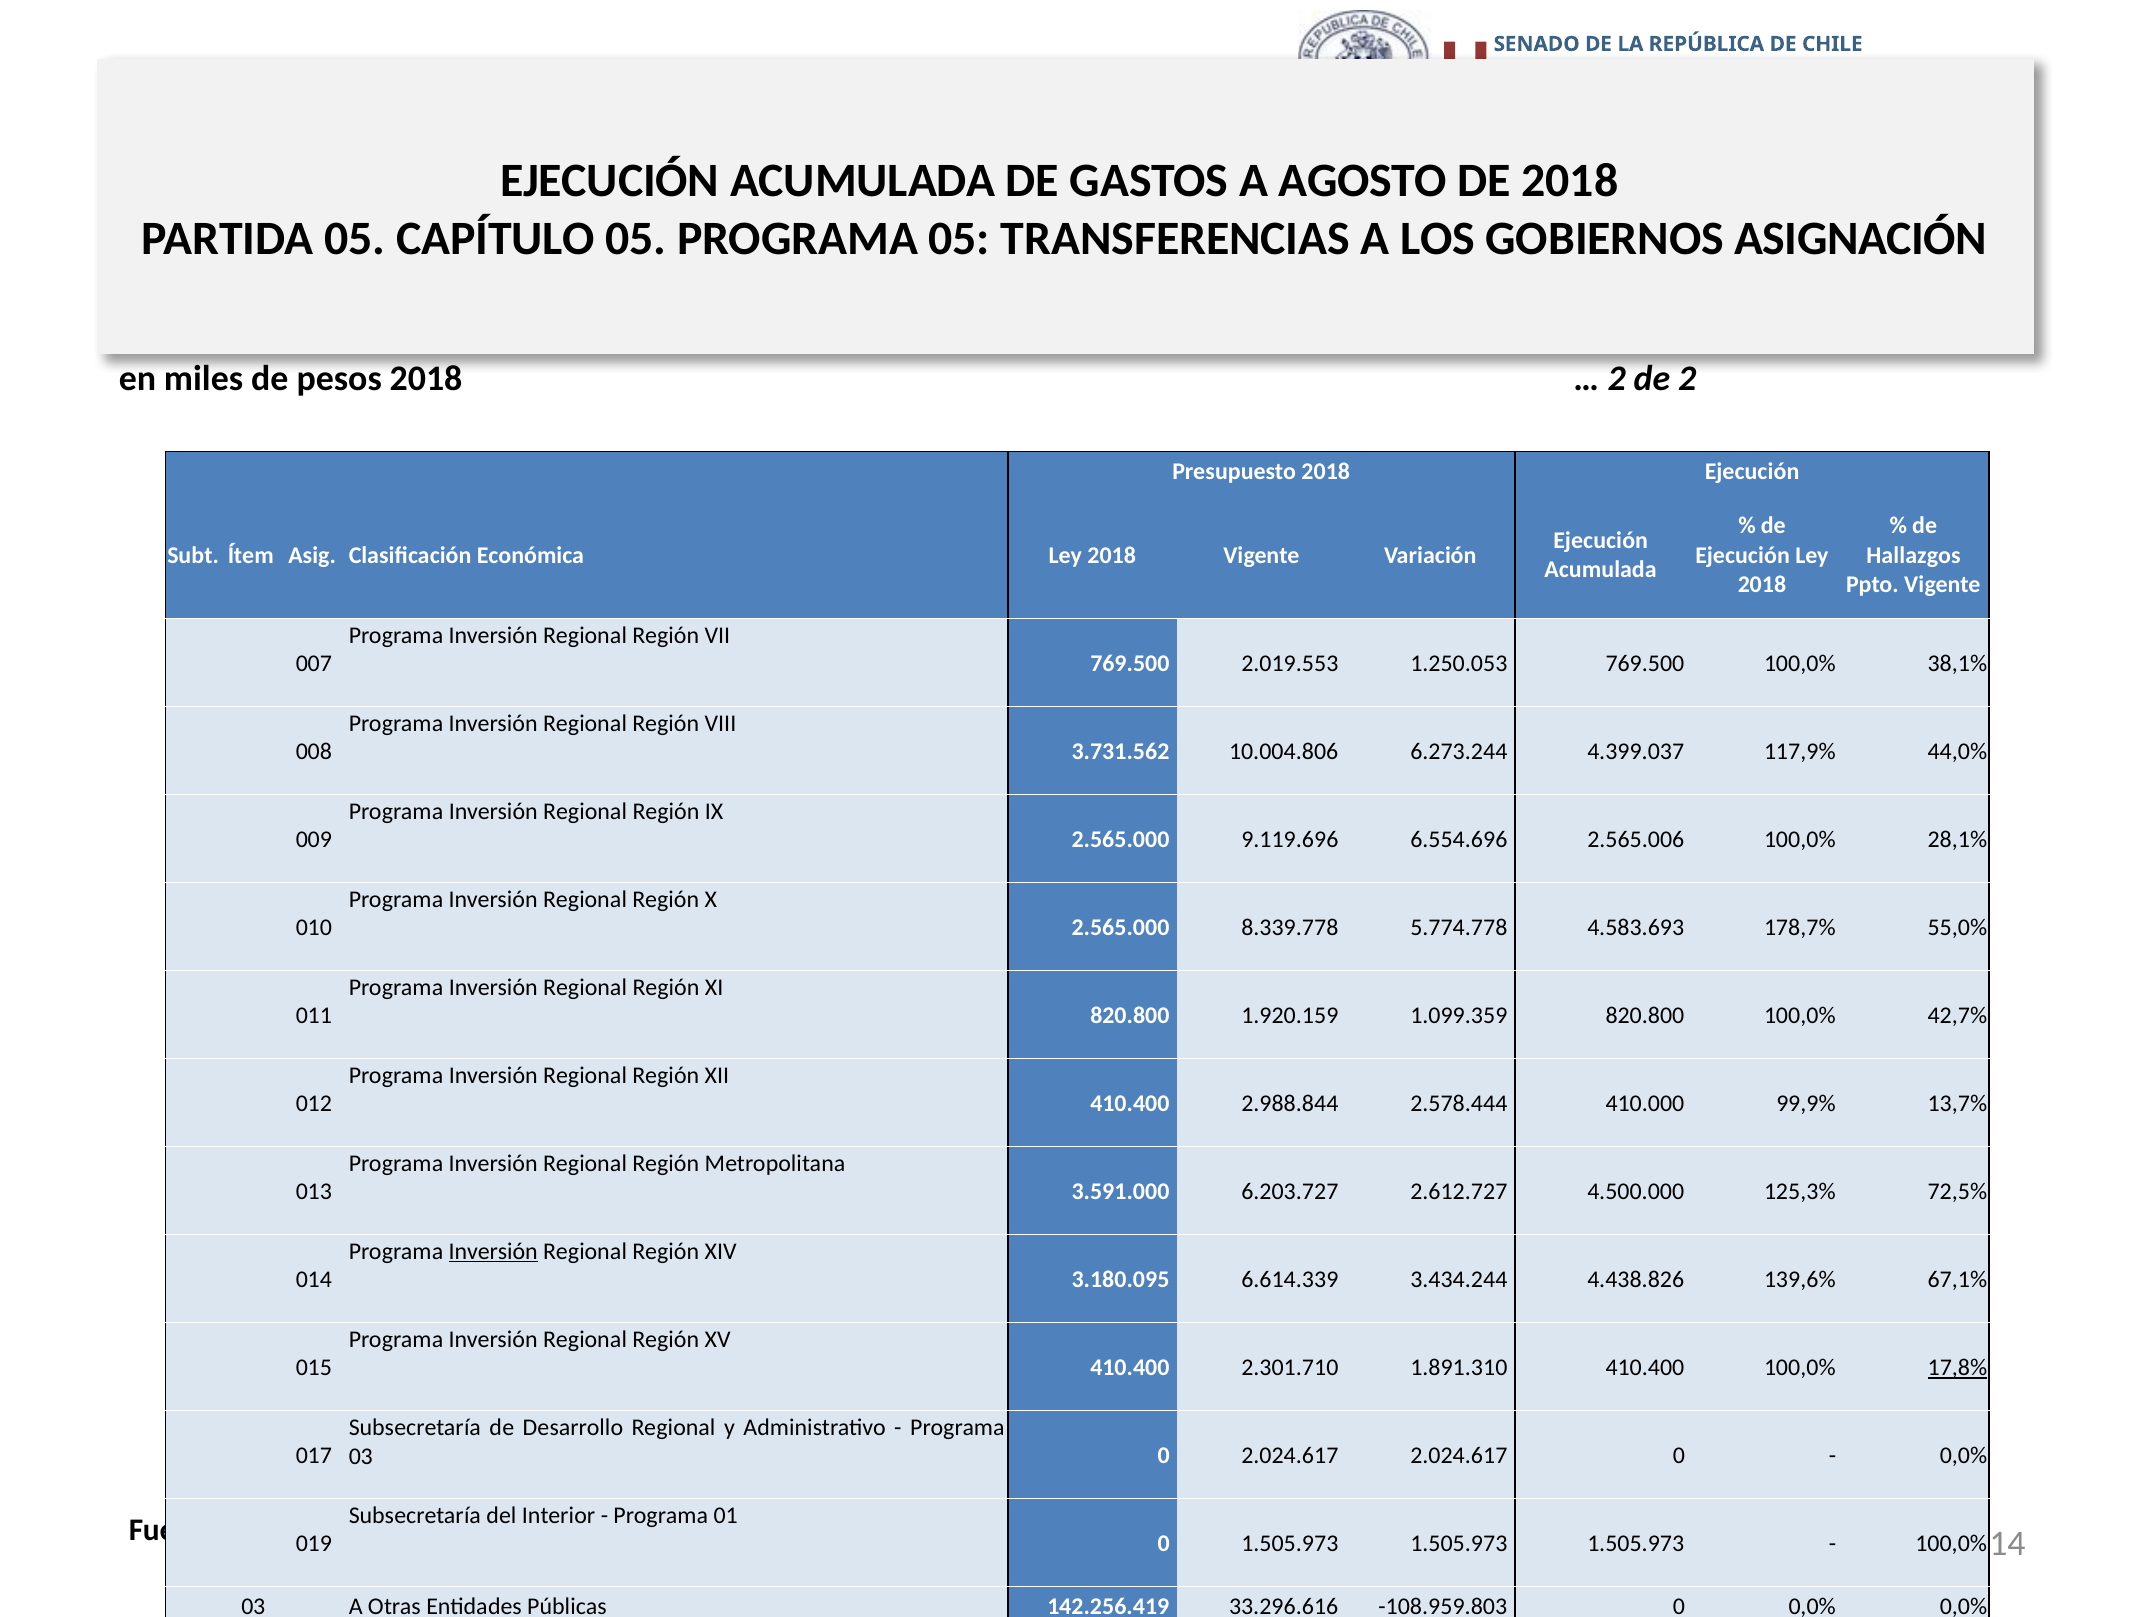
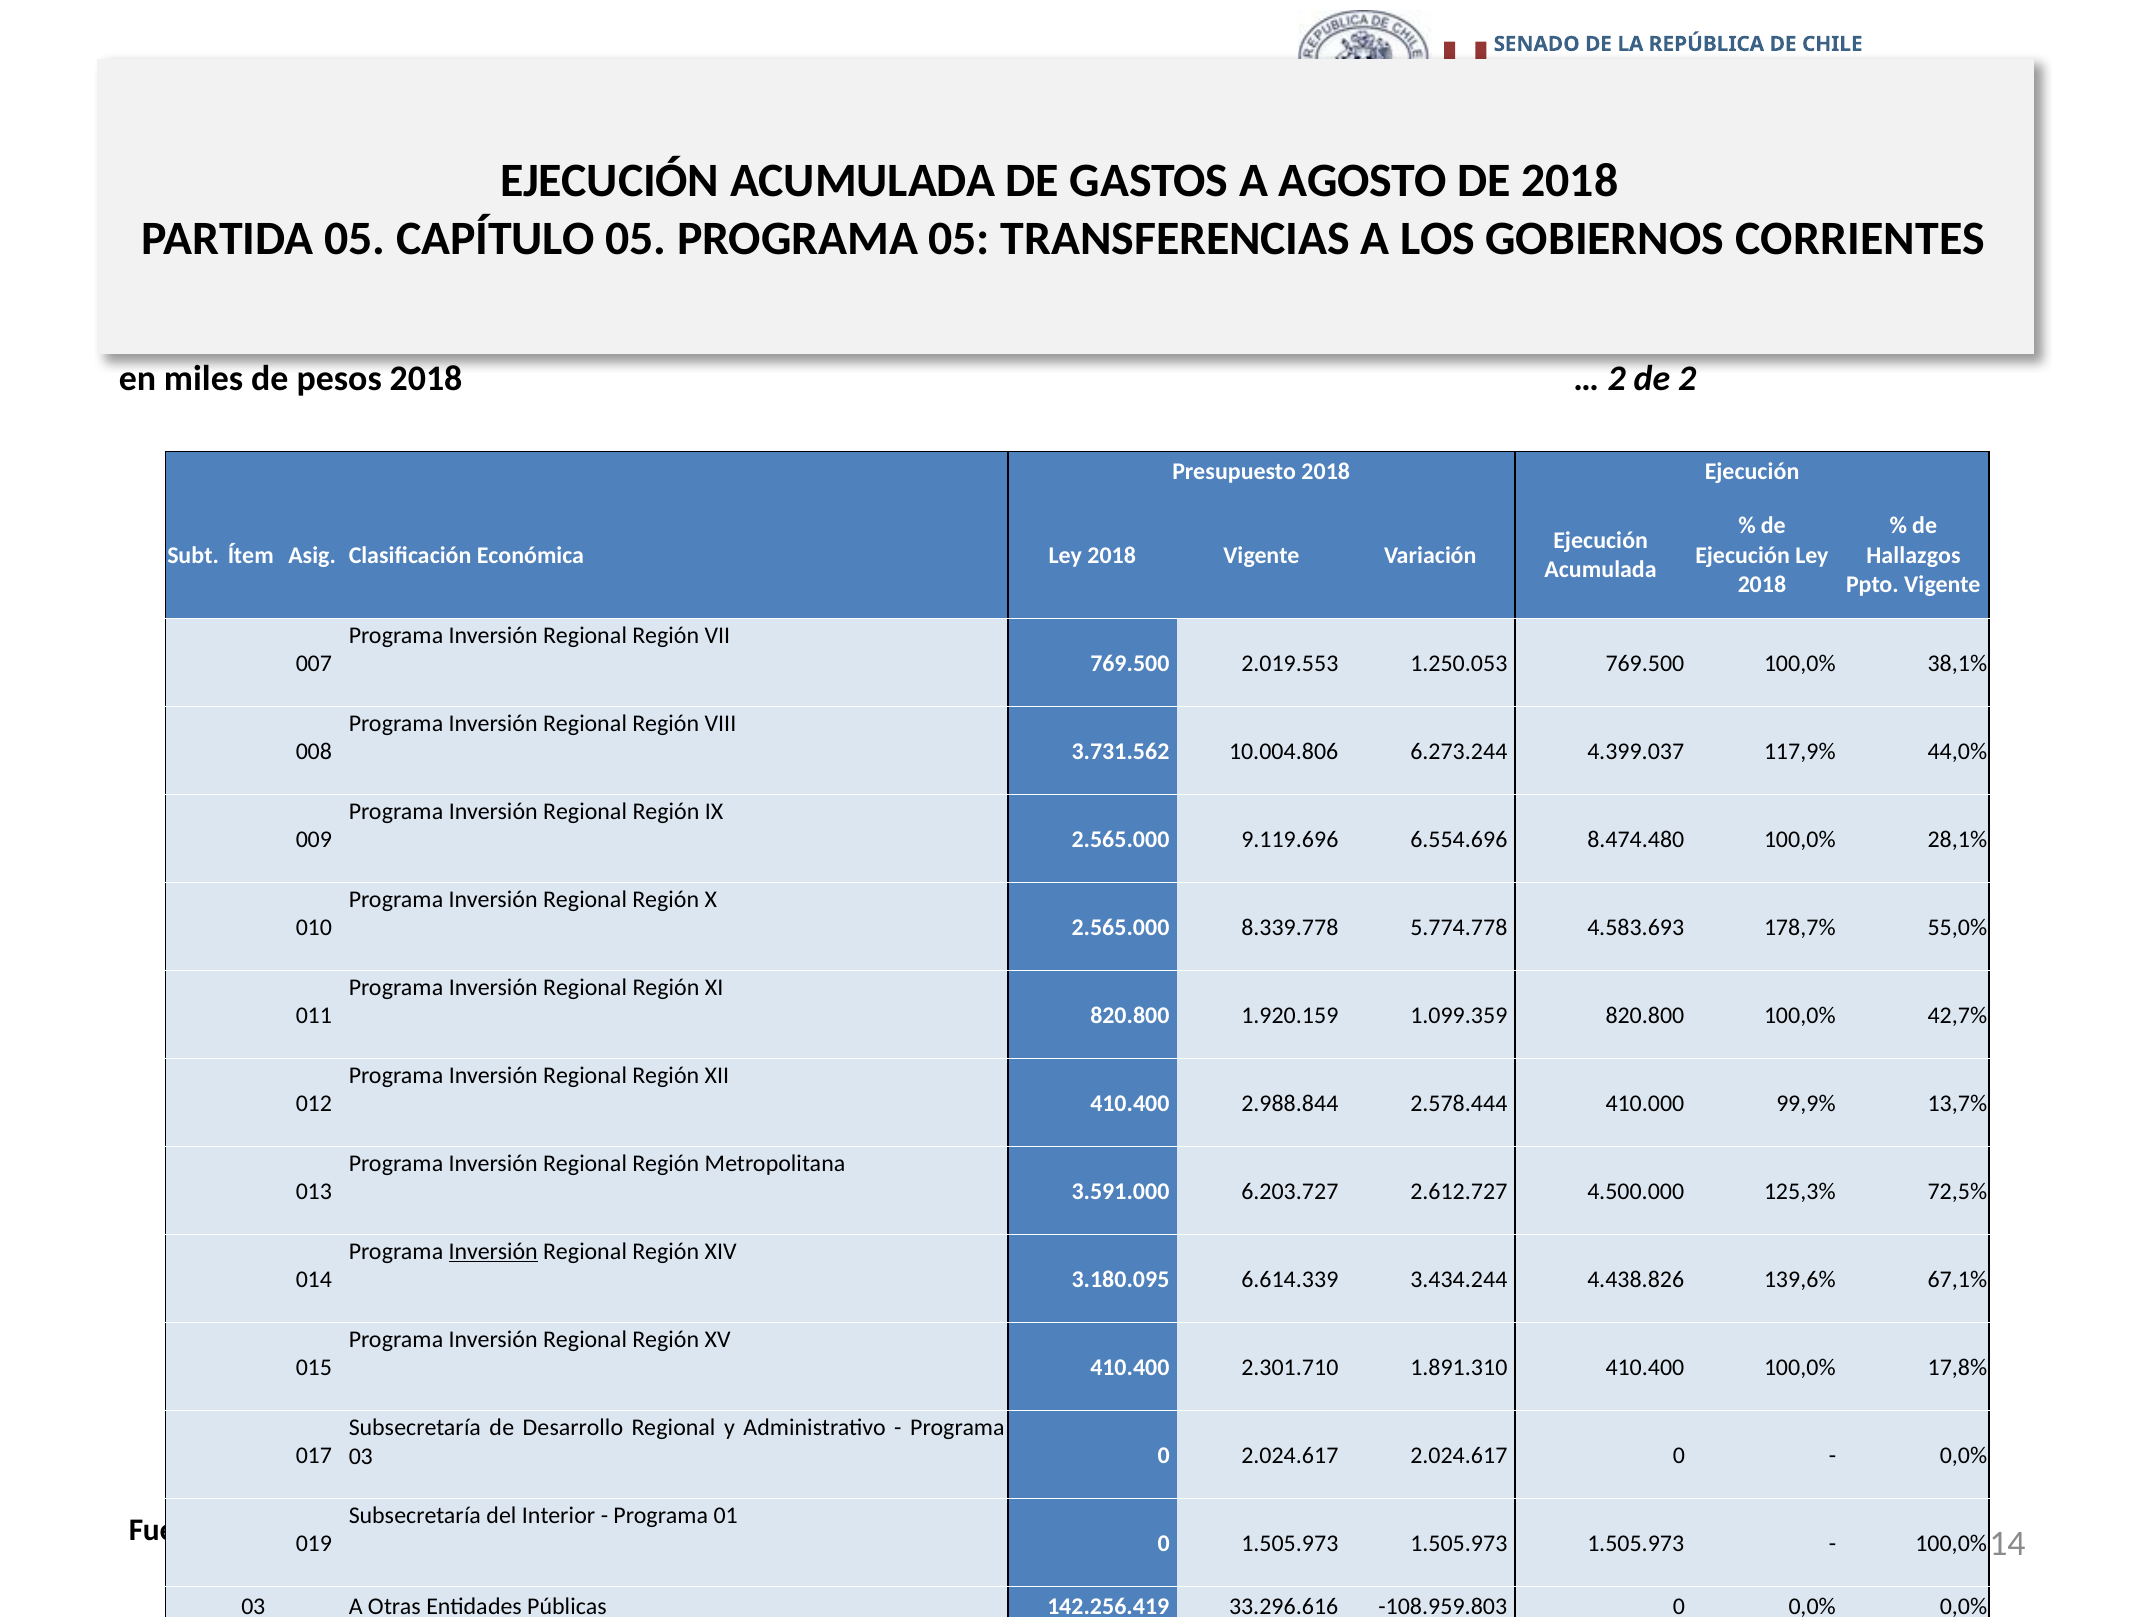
ASIGNACIÓN: ASIGNACIÓN -> CORRIENTES
2.565.006: 2.565.006 -> 8.474.480
17,8% underline: present -> none
